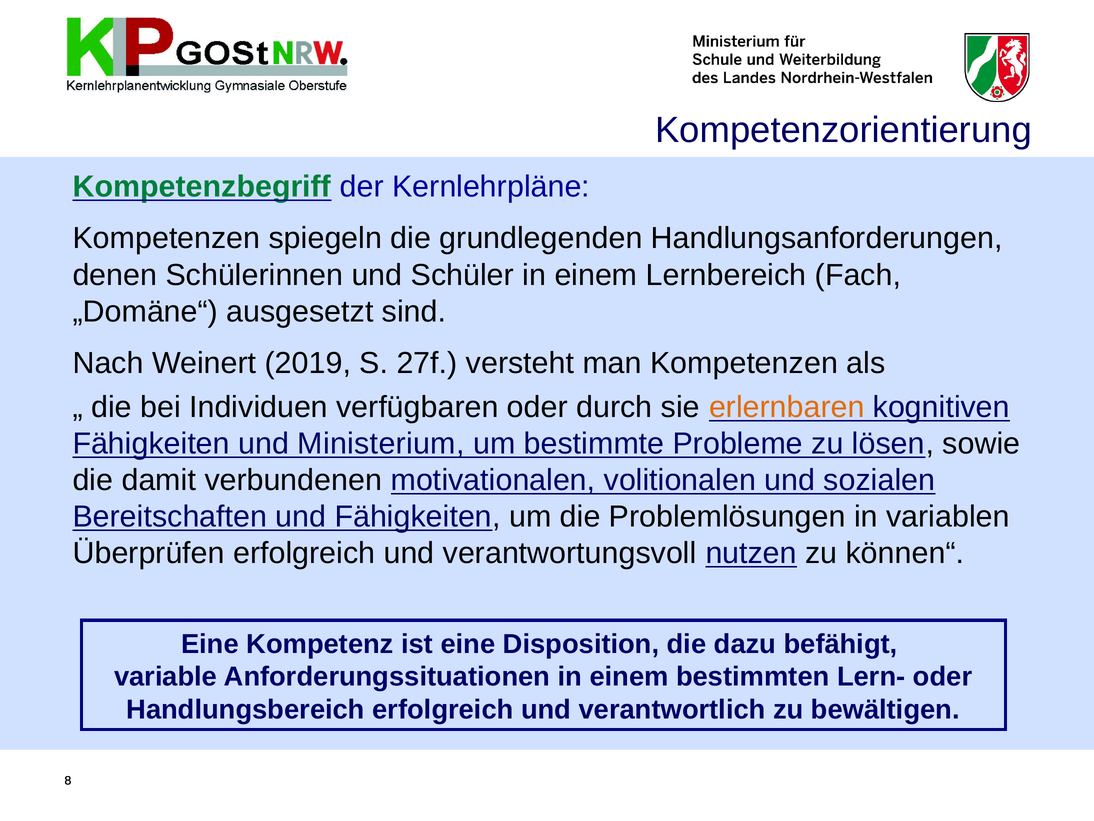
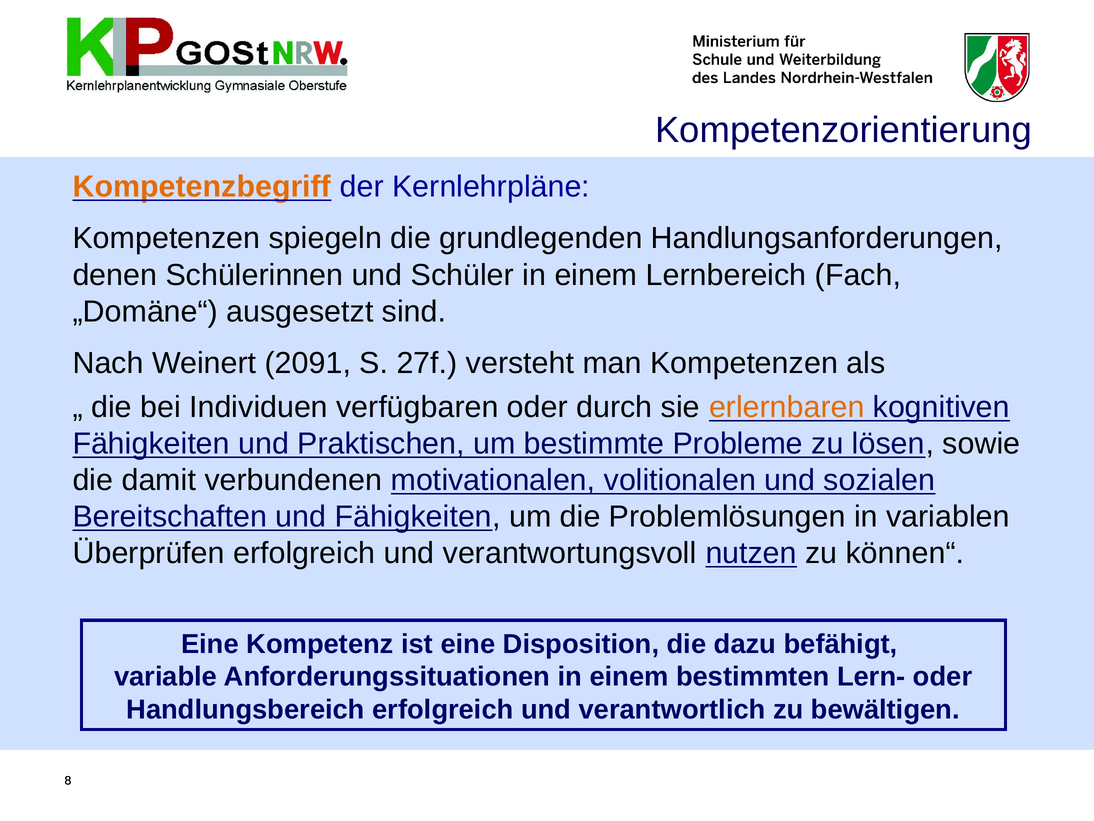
Kompetenzbegriff colour: green -> orange
2019: 2019 -> 2091
Ministerium: Ministerium -> Praktischen
